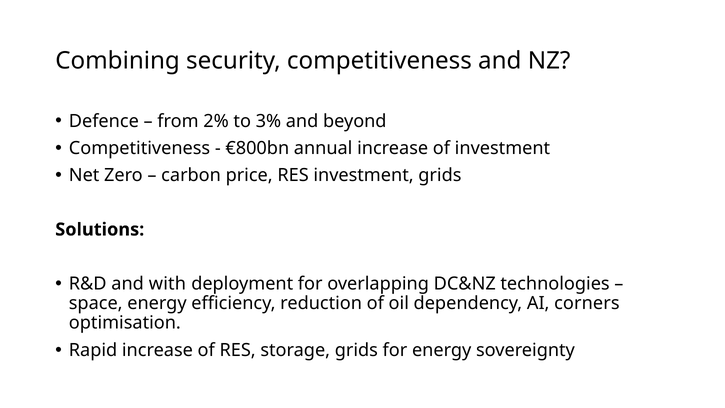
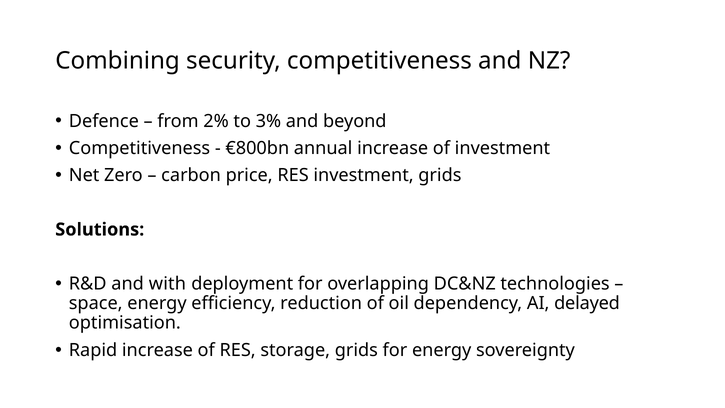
corners: corners -> delayed
